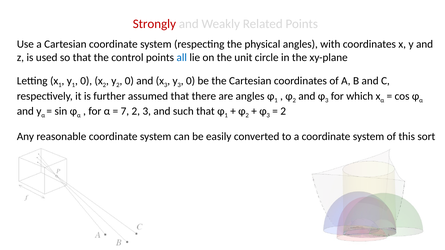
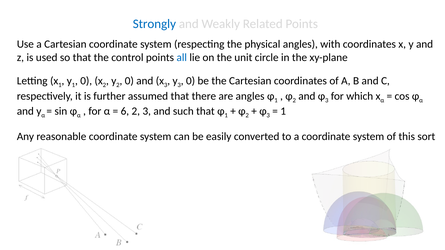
Strongly colour: red -> blue
7: 7 -> 6
2 at (283, 111): 2 -> 1
